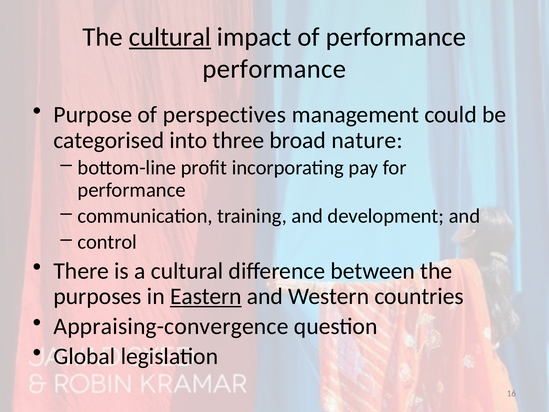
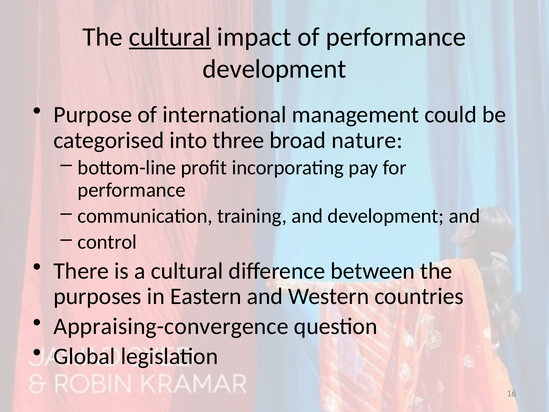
performance at (274, 69): performance -> development
perspectives: perspectives -> international
Eastern underline: present -> none
